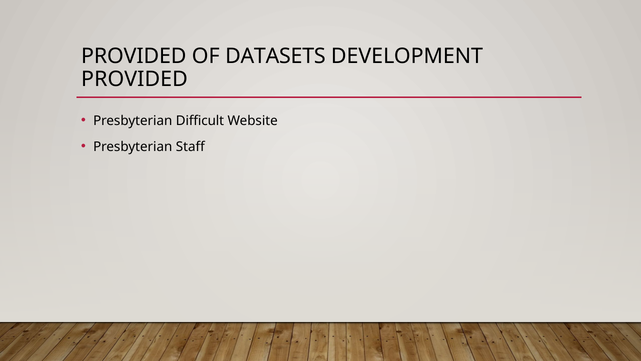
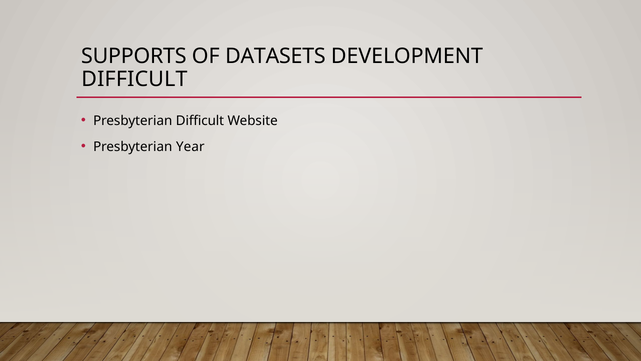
PROVIDED at (134, 56): PROVIDED -> SUPPORTS
PROVIDED at (134, 79): PROVIDED -> DIFFICULT
Staff: Staff -> Year
